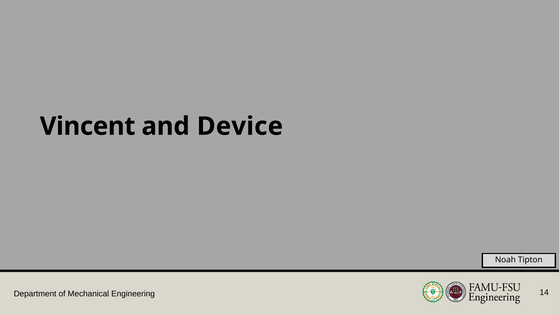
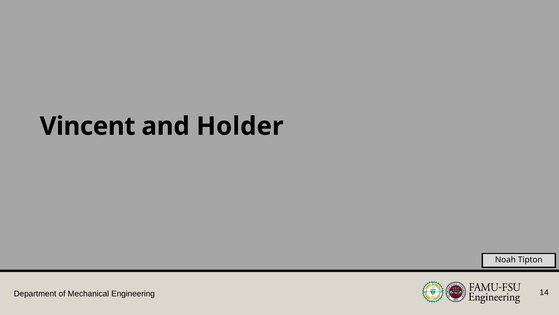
Device: Device -> Holder
